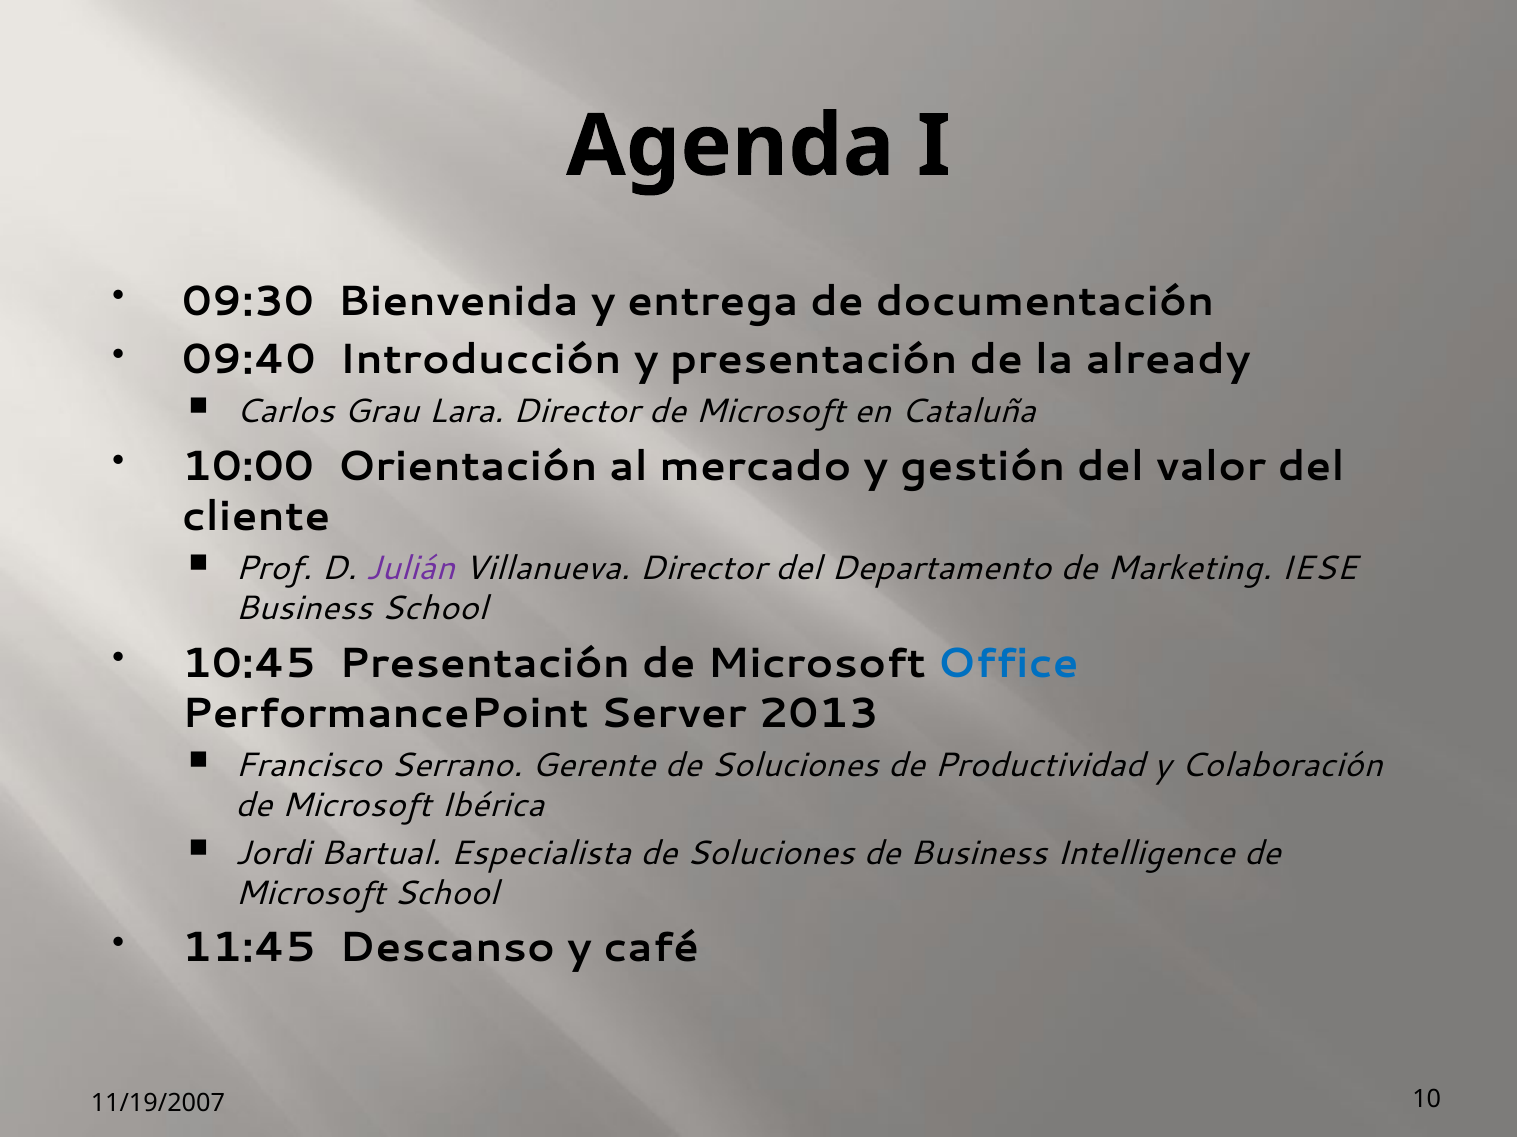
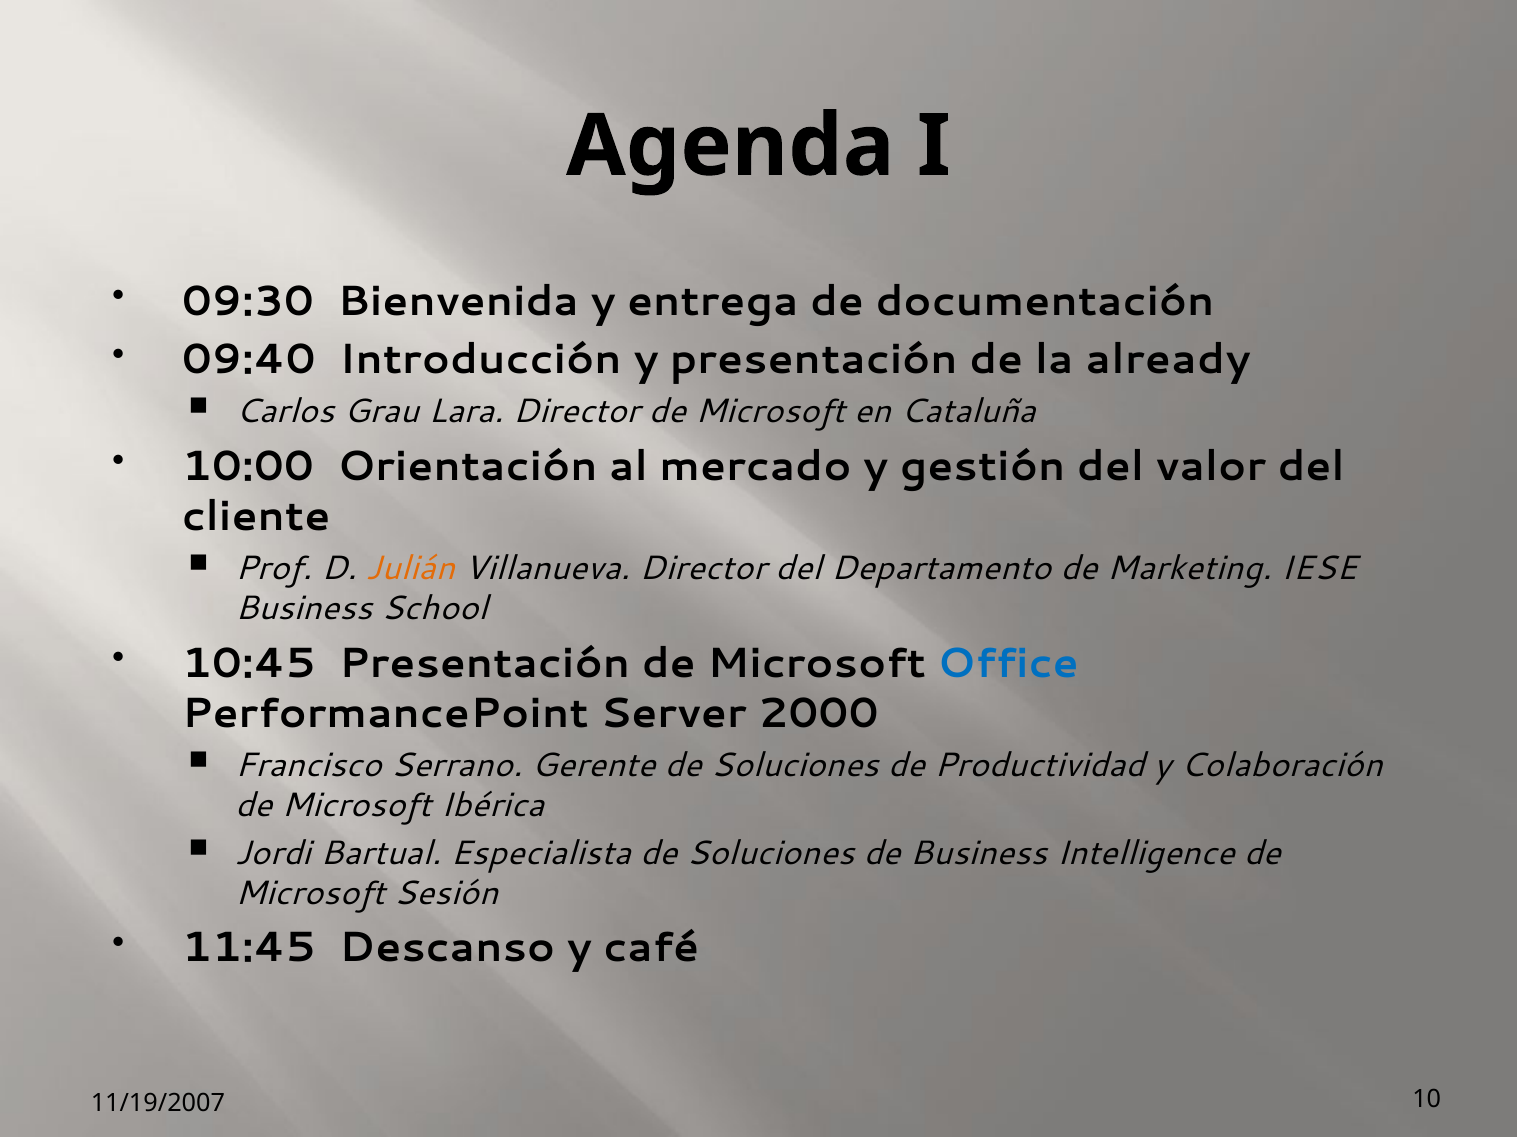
Julián colour: purple -> orange
2013: 2013 -> 2000
Microsoft School: School -> Sesión
